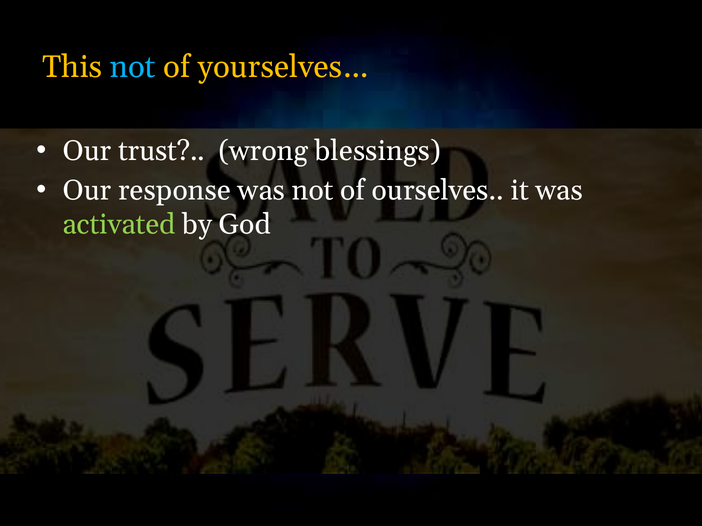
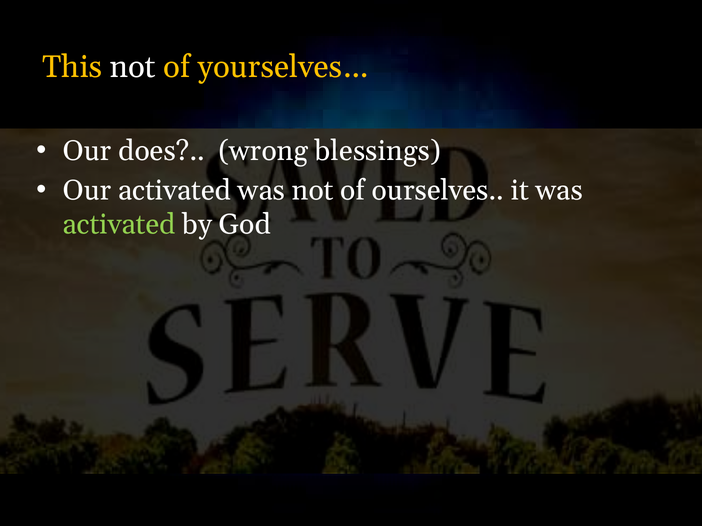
not at (133, 67) colour: light blue -> white
trust: trust -> does
Our response: response -> activated
